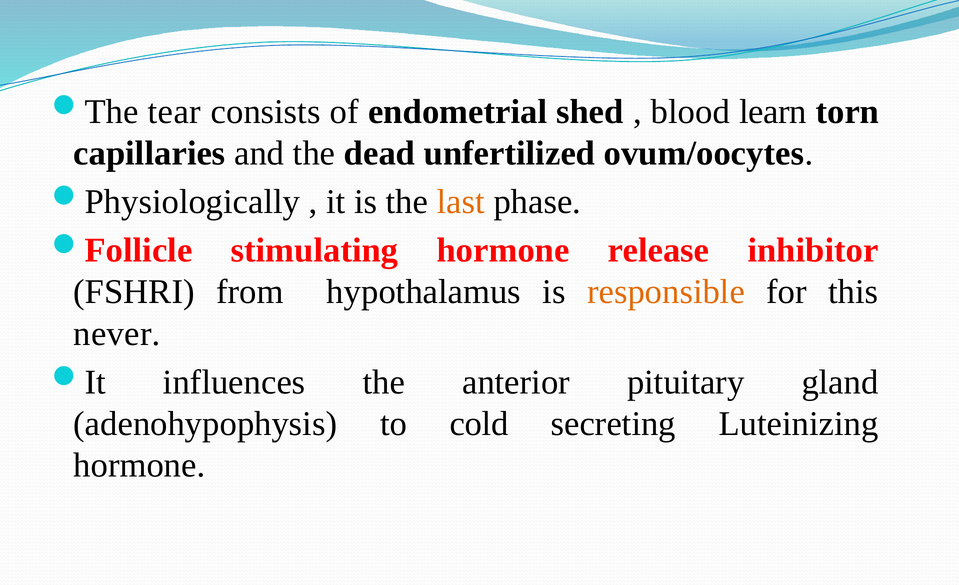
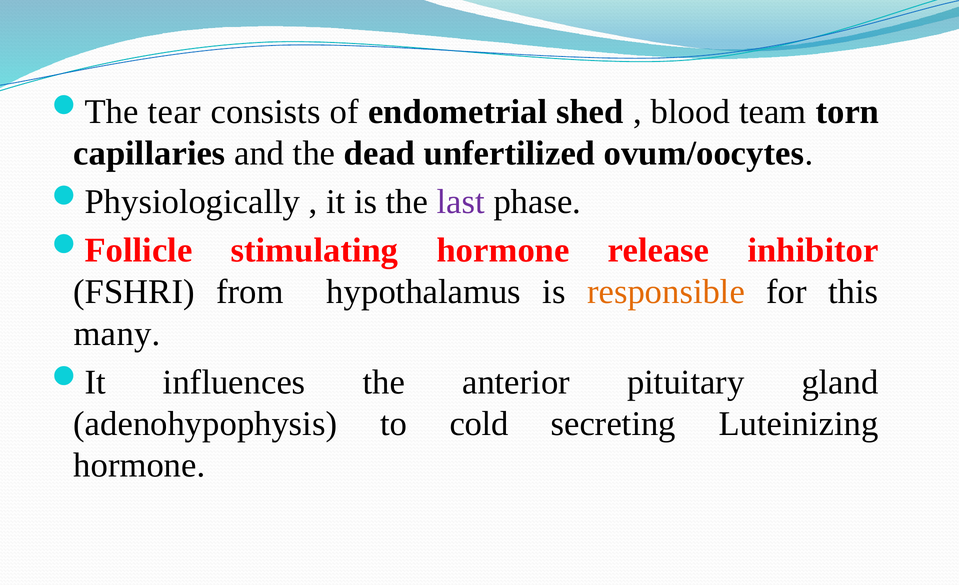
learn: learn -> team
last colour: orange -> purple
never: never -> many
